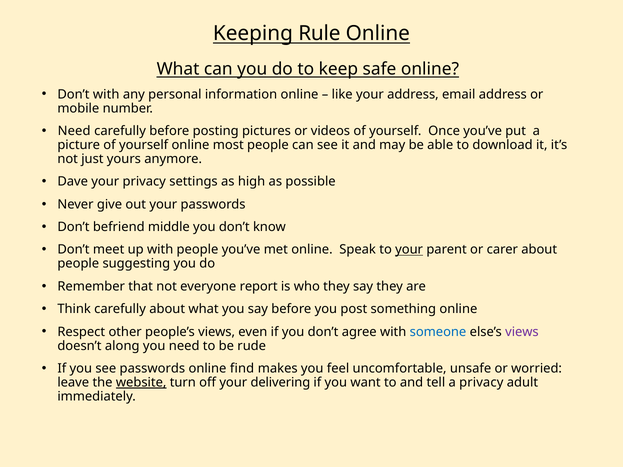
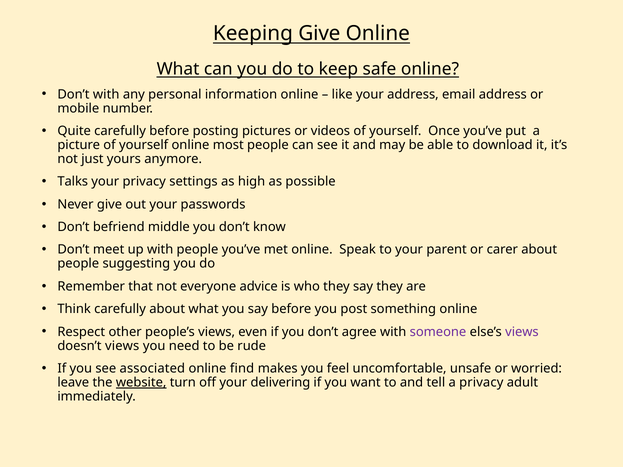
Keeping Rule: Rule -> Give
Need at (74, 131): Need -> Quite
Dave: Dave -> Talks
your at (409, 250) underline: present -> none
report: report -> advice
someone colour: blue -> purple
doesn’t along: along -> views
see passwords: passwords -> associated
